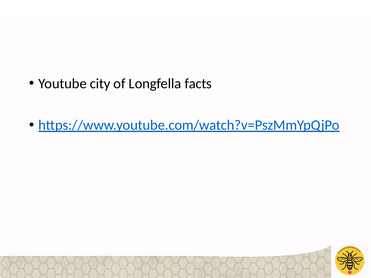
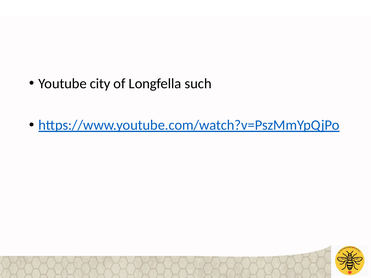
facts: facts -> such
